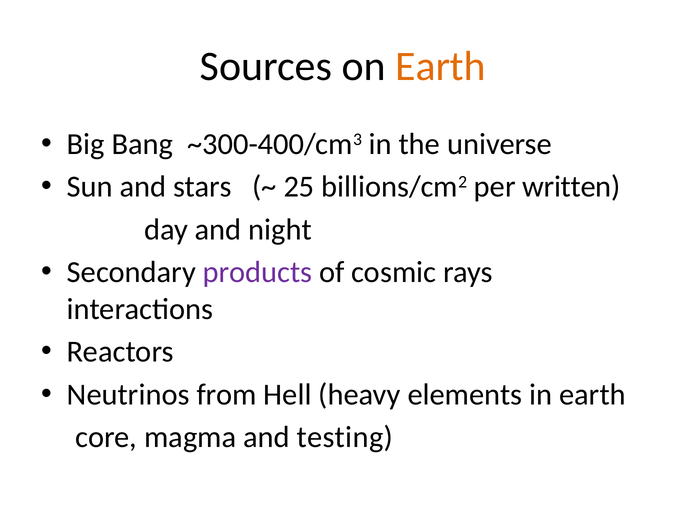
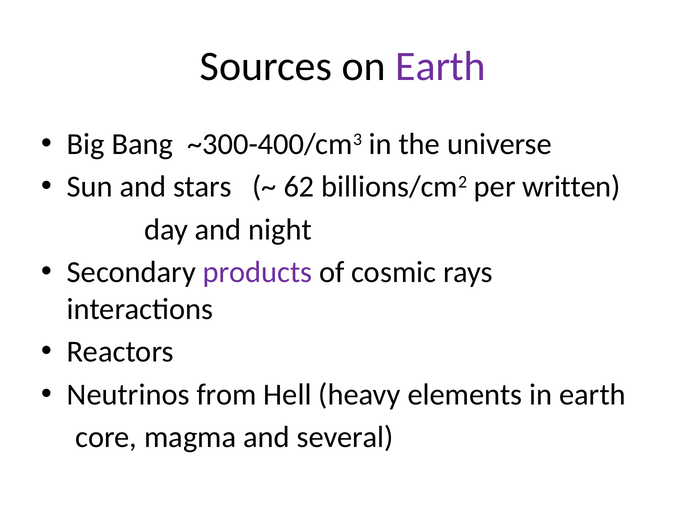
Earth at (441, 66) colour: orange -> purple
25: 25 -> 62
testing: testing -> several
